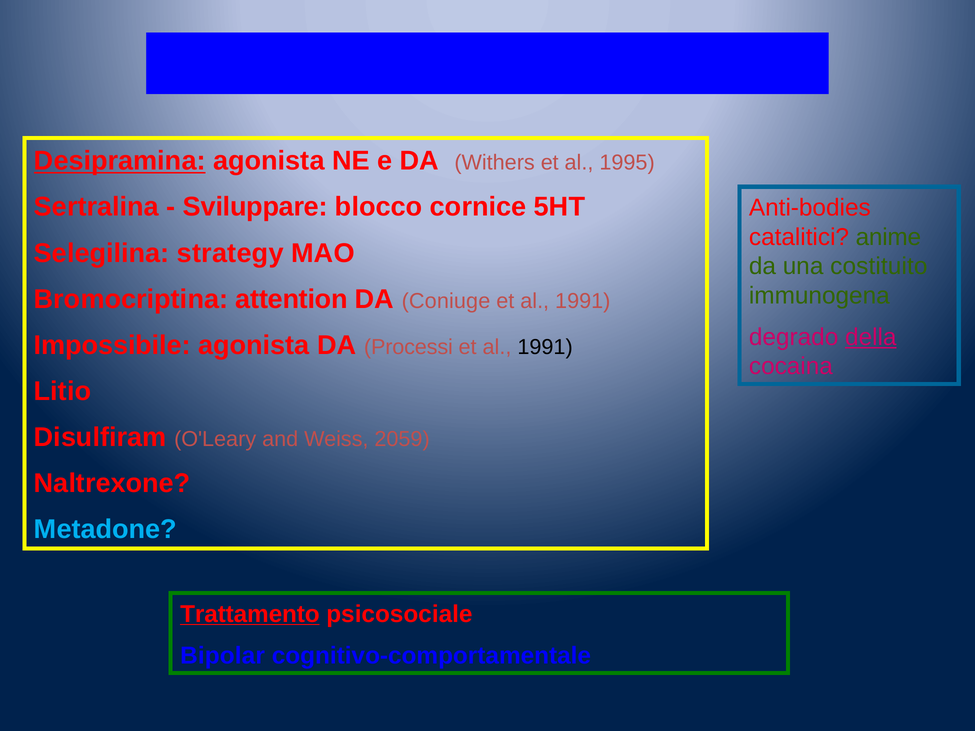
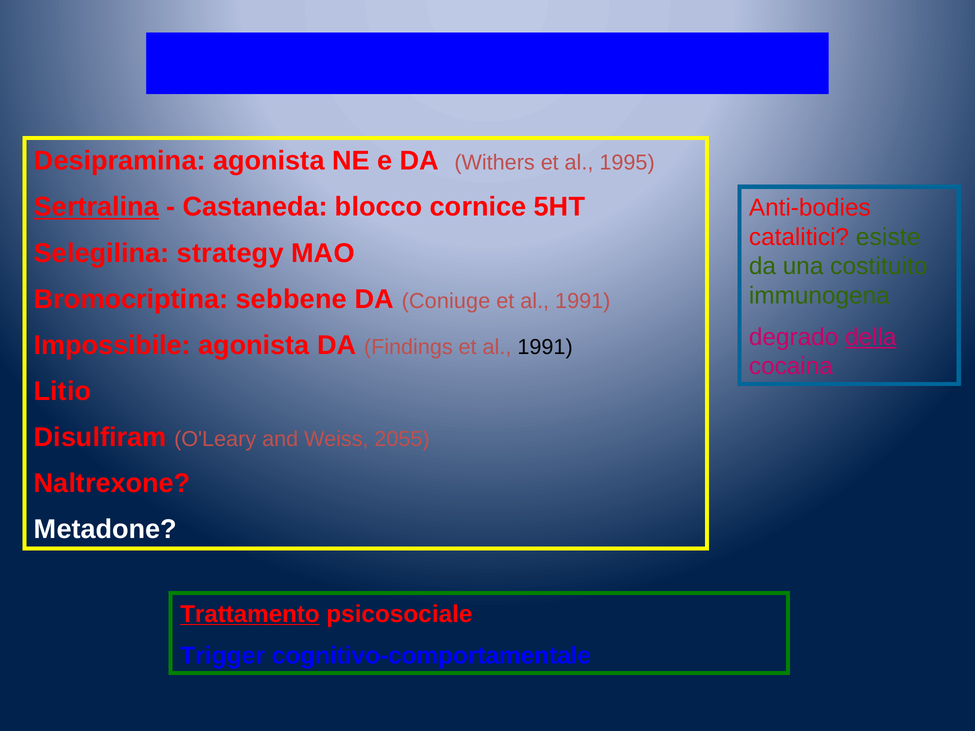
Desipramina underline: present -> none
Sertralina underline: none -> present
Sviluppare: Sviluppare -> Castaneda
anime: anime -> esiste
attention: attention -> sebbene
Processi: Processi -> Findings
2059: 2059 -> 2055
Metadone colour: light blue -> white
Bipolar: Bipolar -> Trigger
